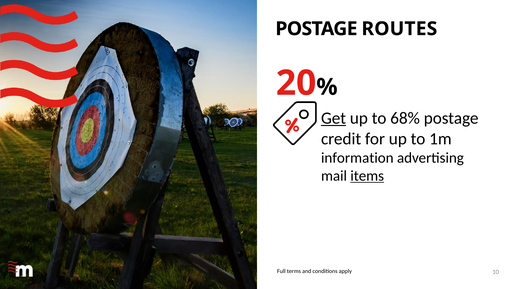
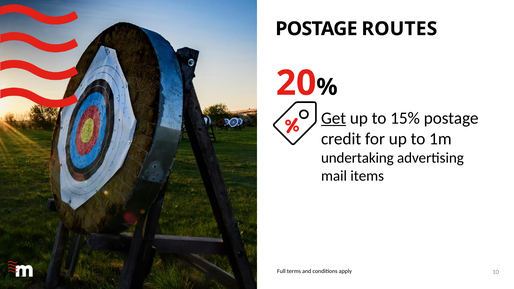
68%: 68% -> 15%
information: information -> undertaking
items underline: present -> none
